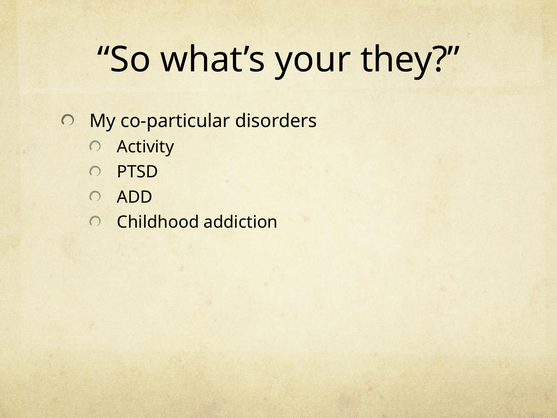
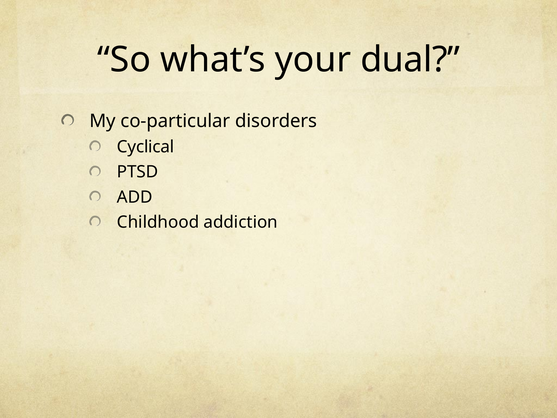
they: they -> dual
Activity: Activity -> Cyclical
